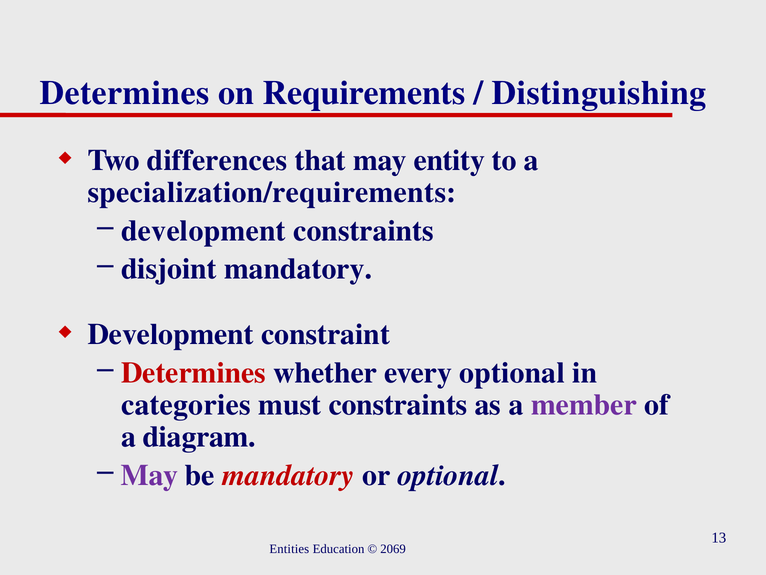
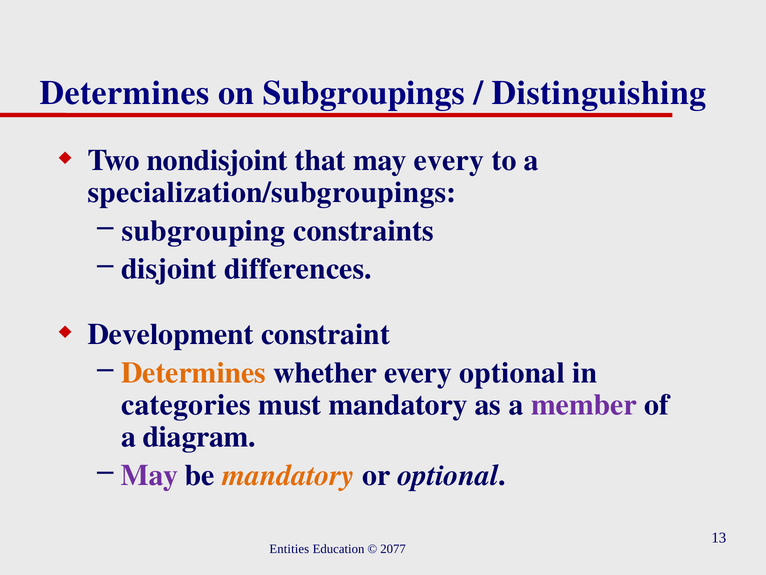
Requirements: Requirements -> Subgroupings
differences: differences -> nondisjoint
may entity: entity -> every
specialization/requirements: specialization/requirements -> specialization/subgroupings
development at (203, 231): development -> subgrouping
disjoint mandatory: mandatory -> differences
Determines at (194, 372) colour: red -> orange
must constraints: constraints -> mandatory
mandatory at (288, 475) colour: red -> orange
2069: 2069 -> 2077
